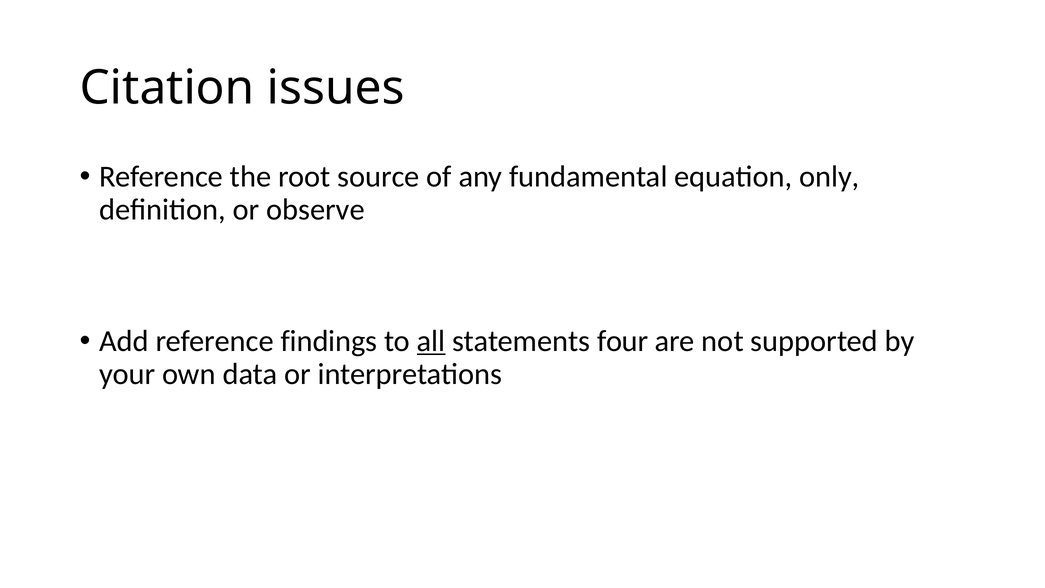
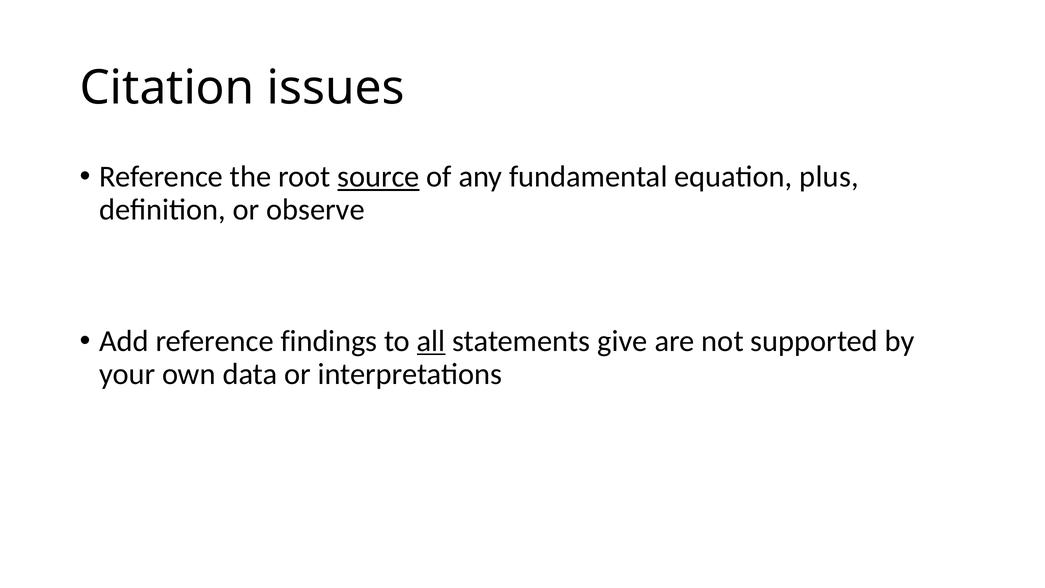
source underline: none -> present
only: only -> plus
four: four -> give
